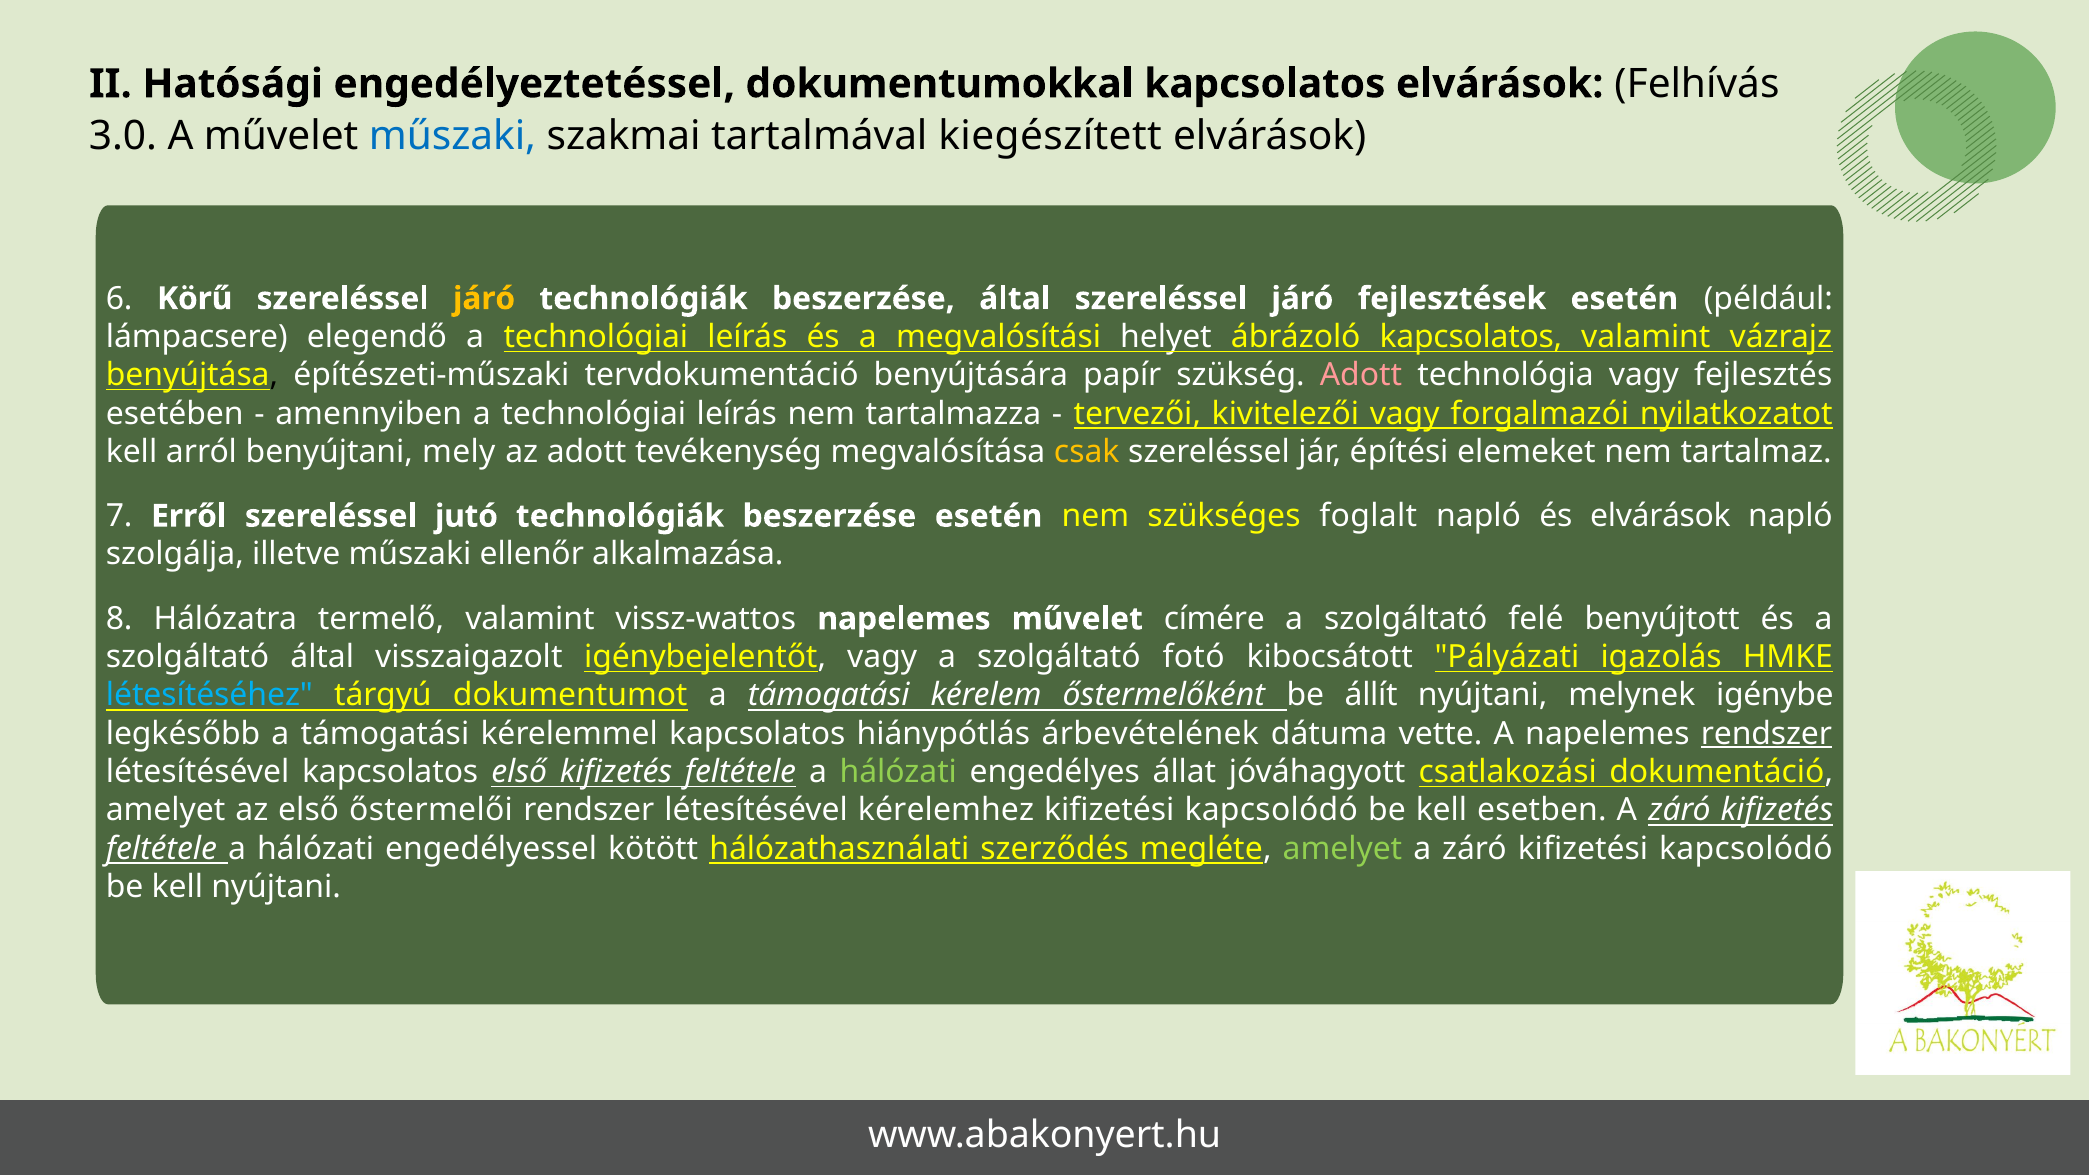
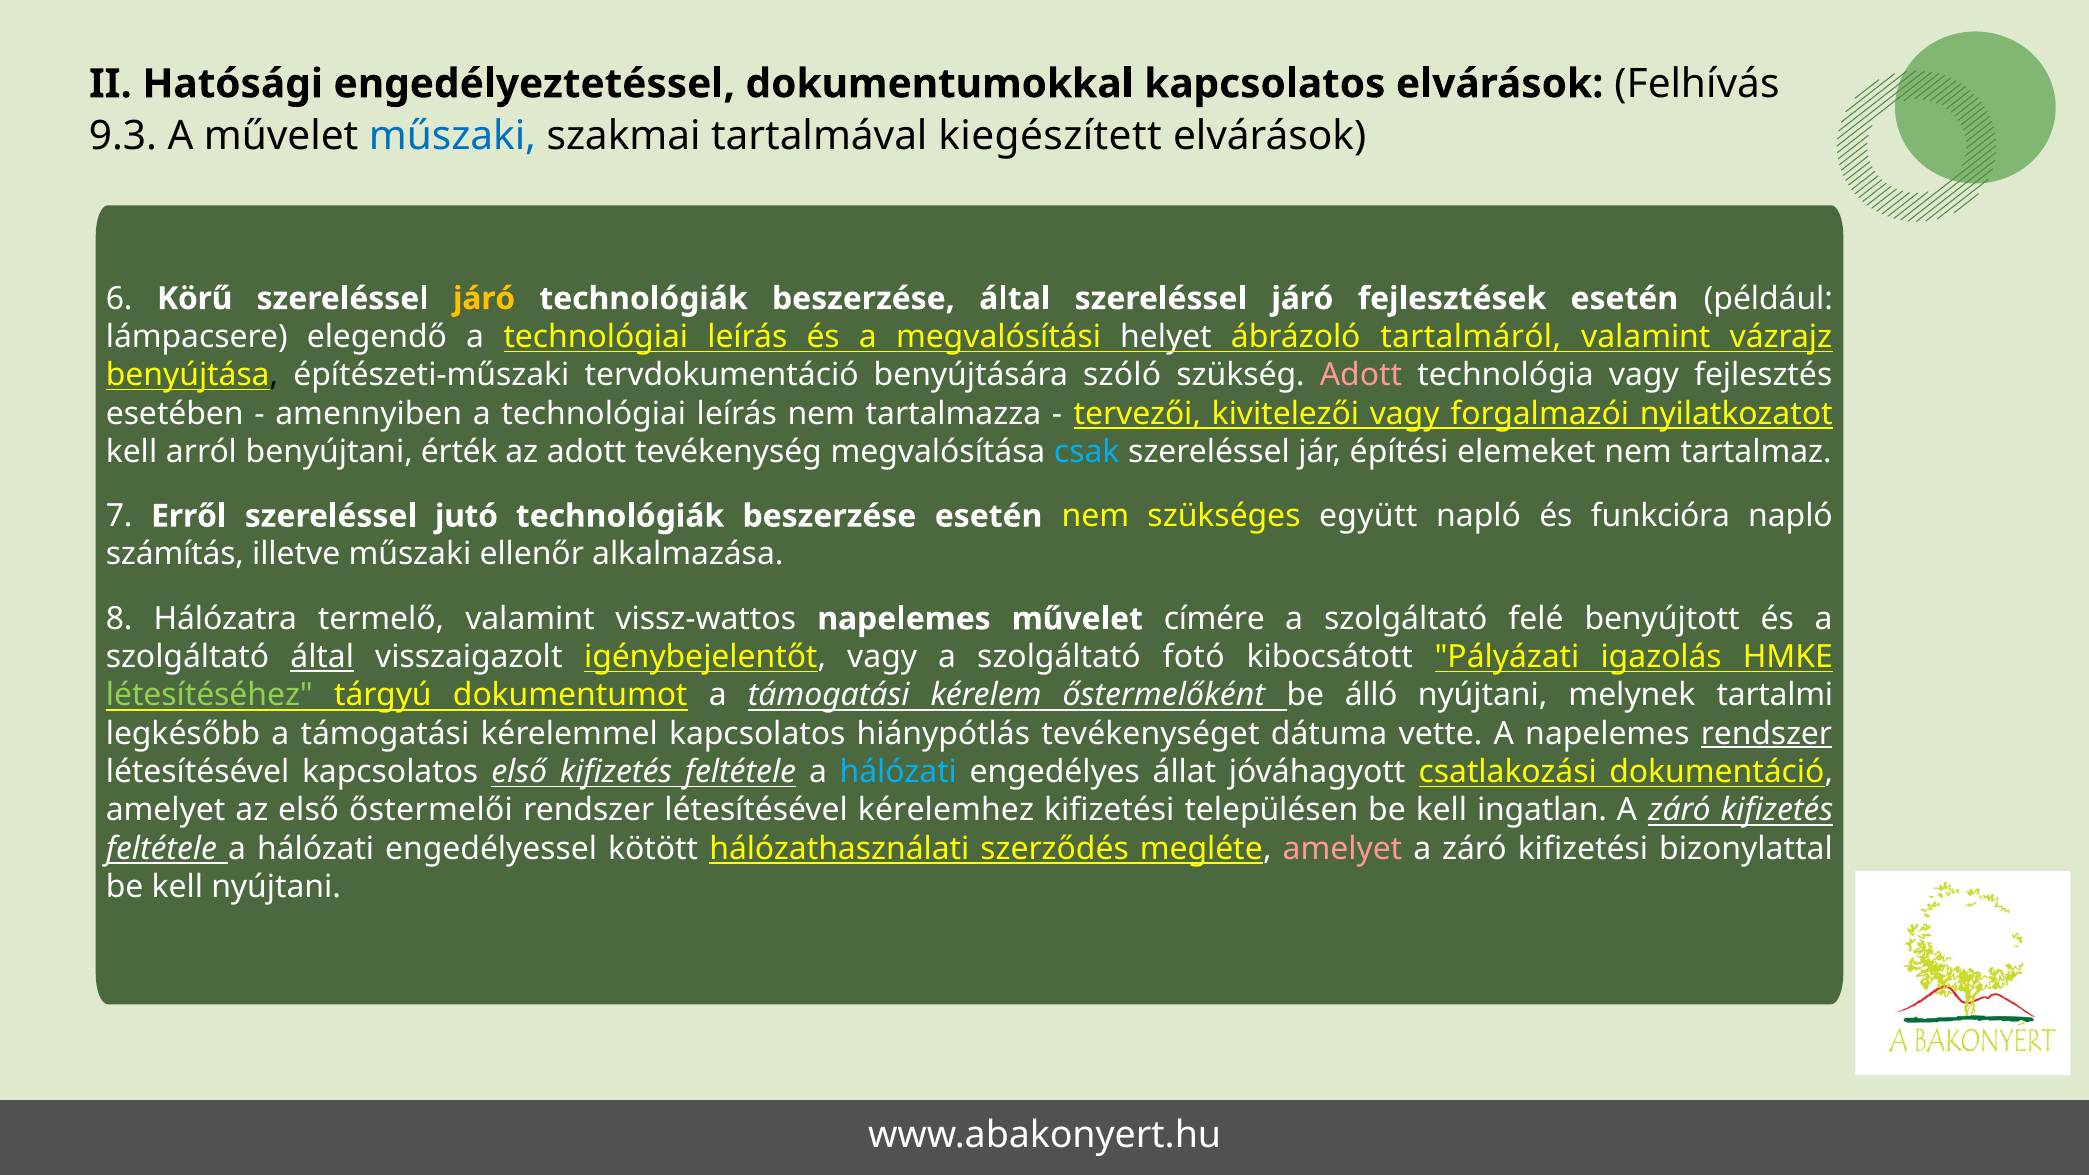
3.0: 3.0 -> 9.3
ábrázoló kapcsolatos: kapcsolatos -> tartalmáról
papír: papír -> szóló
mely: mely -> érték
csak colour: yellow -> light blue
foglalt: foglalt -> együtt
és elvárások: elvárások -> funkcióra
szolgálja: szolgálja -> számítás
által at (322, 657) underline: none -> present
létesítéséhez colour: light blue -> light green
állít: állít -> álló
igénybe: igénybe -> tartalmi
árbevételének: árbevételének -> tevékenységet
hálózati at (898, 772) colour: light green -> light blue
kapcsolódó at (1271, 810): kapcsolódó -> településen
esetben: esetben -> ingatlan
amelyet at (1342, 849) colour: light green -> pink
záró kifizetési kapcsolódó: kapcsolódó -> bizonylattal
